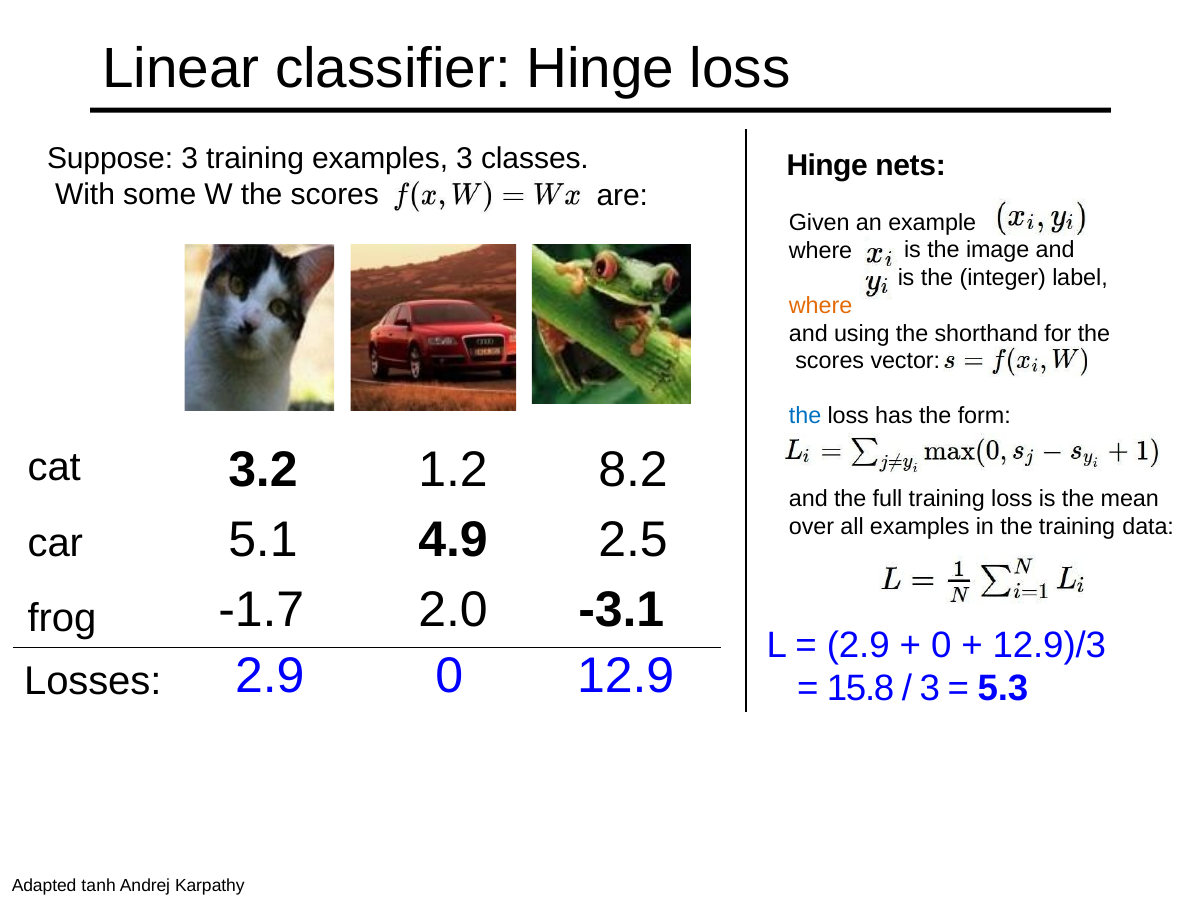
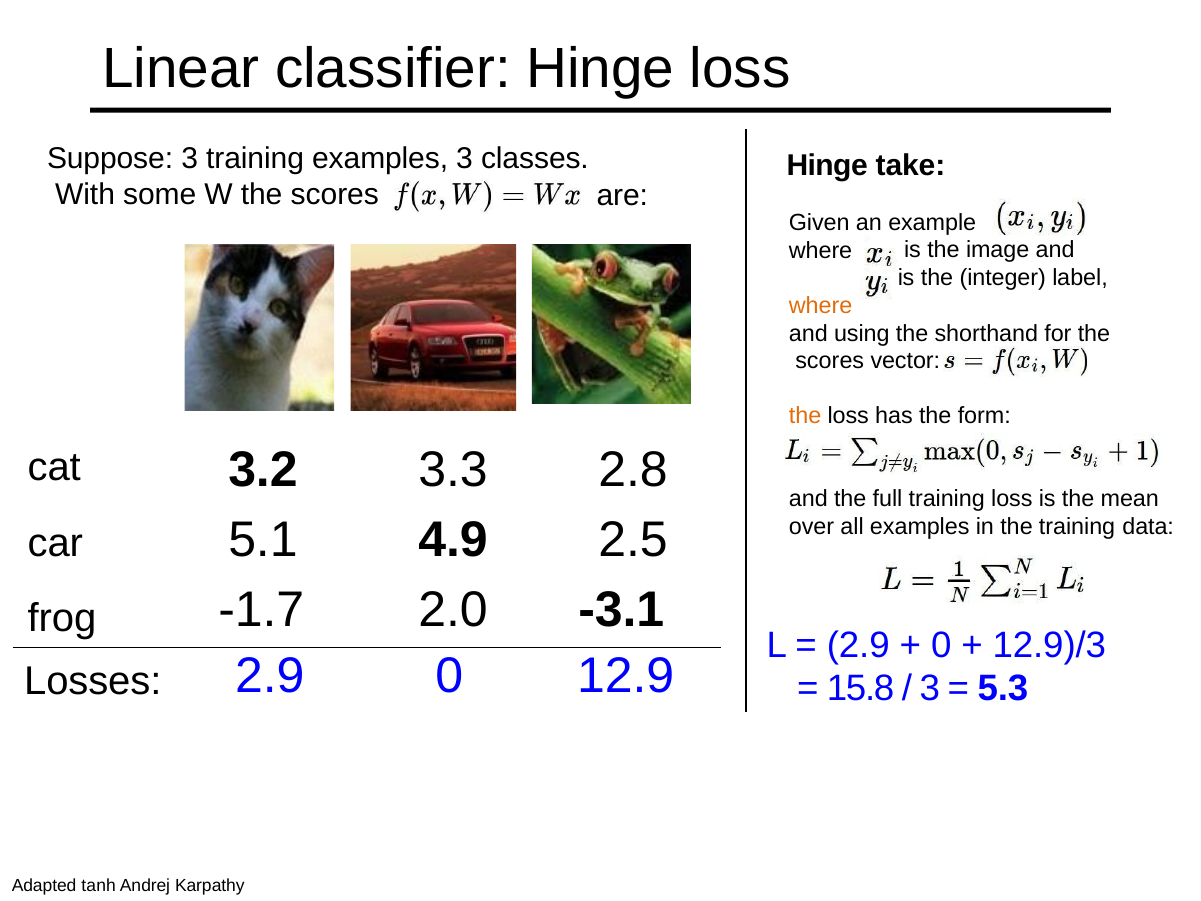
nets: nets -> take
the at (805, 415) colour: blue -> orange
1.2: 1.2 -> 3.3
8.2: 8.2 -> 2.8
